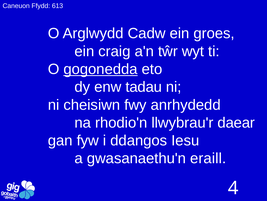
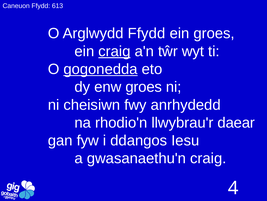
Arglwydd Cadw: Cadw -> Ffydd
craig at (114, 51) underline: none -> present
enw tadau: tadau -> groes
gwasanaethu'n eraill: eraill -> craig
